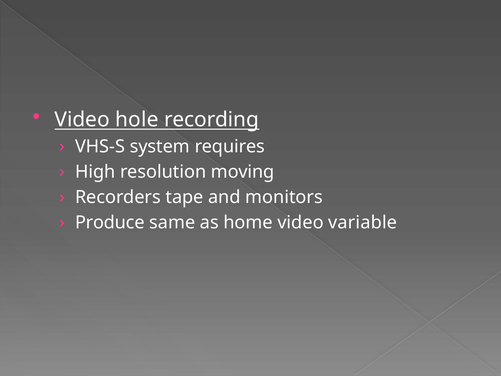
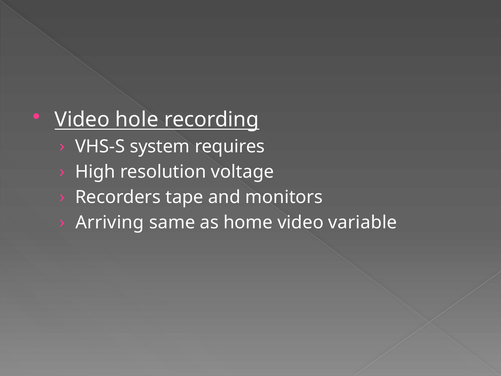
moving: moving -> voltage
Produce: Produce -> Arriving
